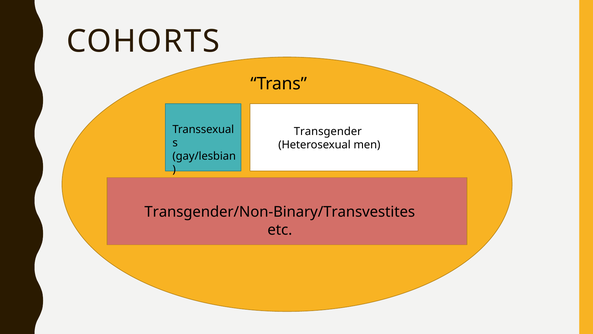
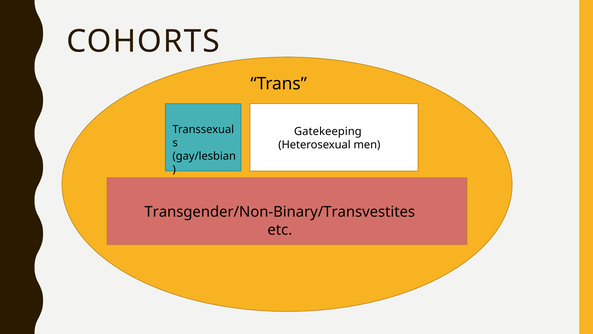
Transgender: Transgender -> Gatekeeping
